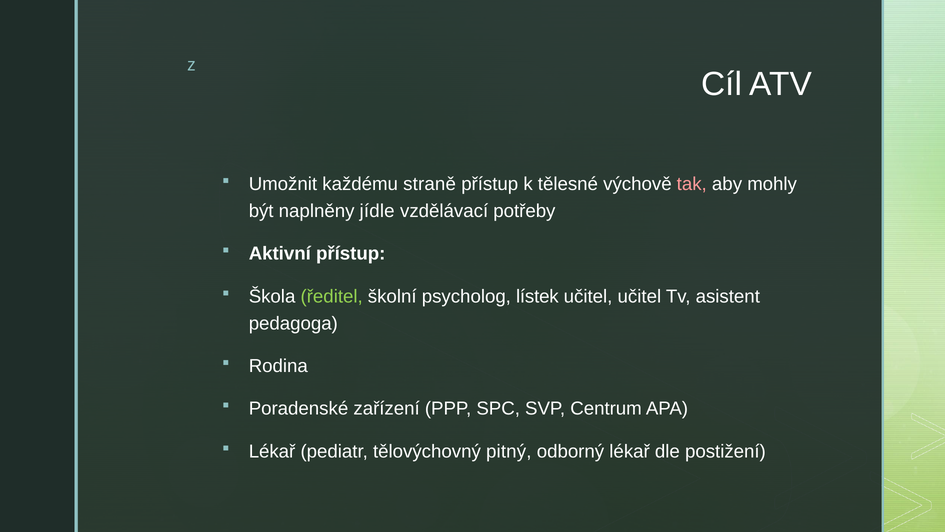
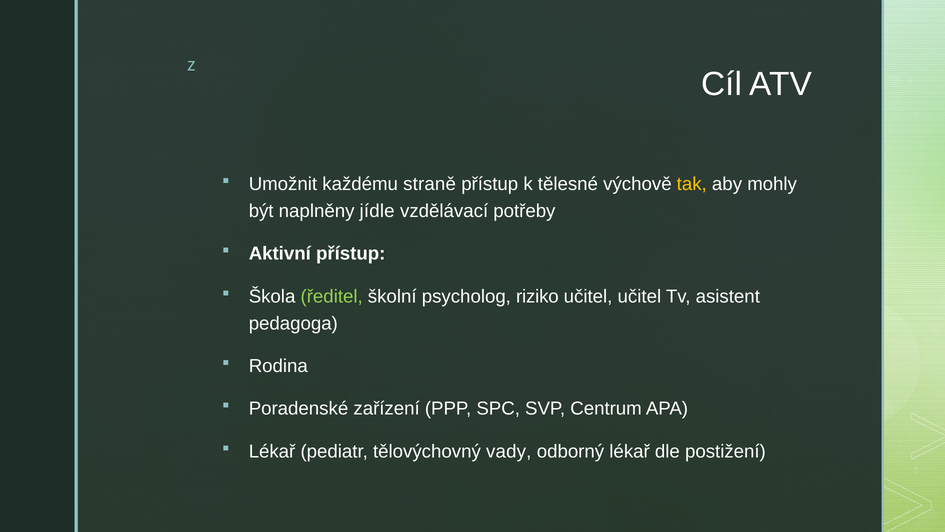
tak colour: pink -> yellow
lístek: lístek -> riziko
pitný: pitný -> vady
